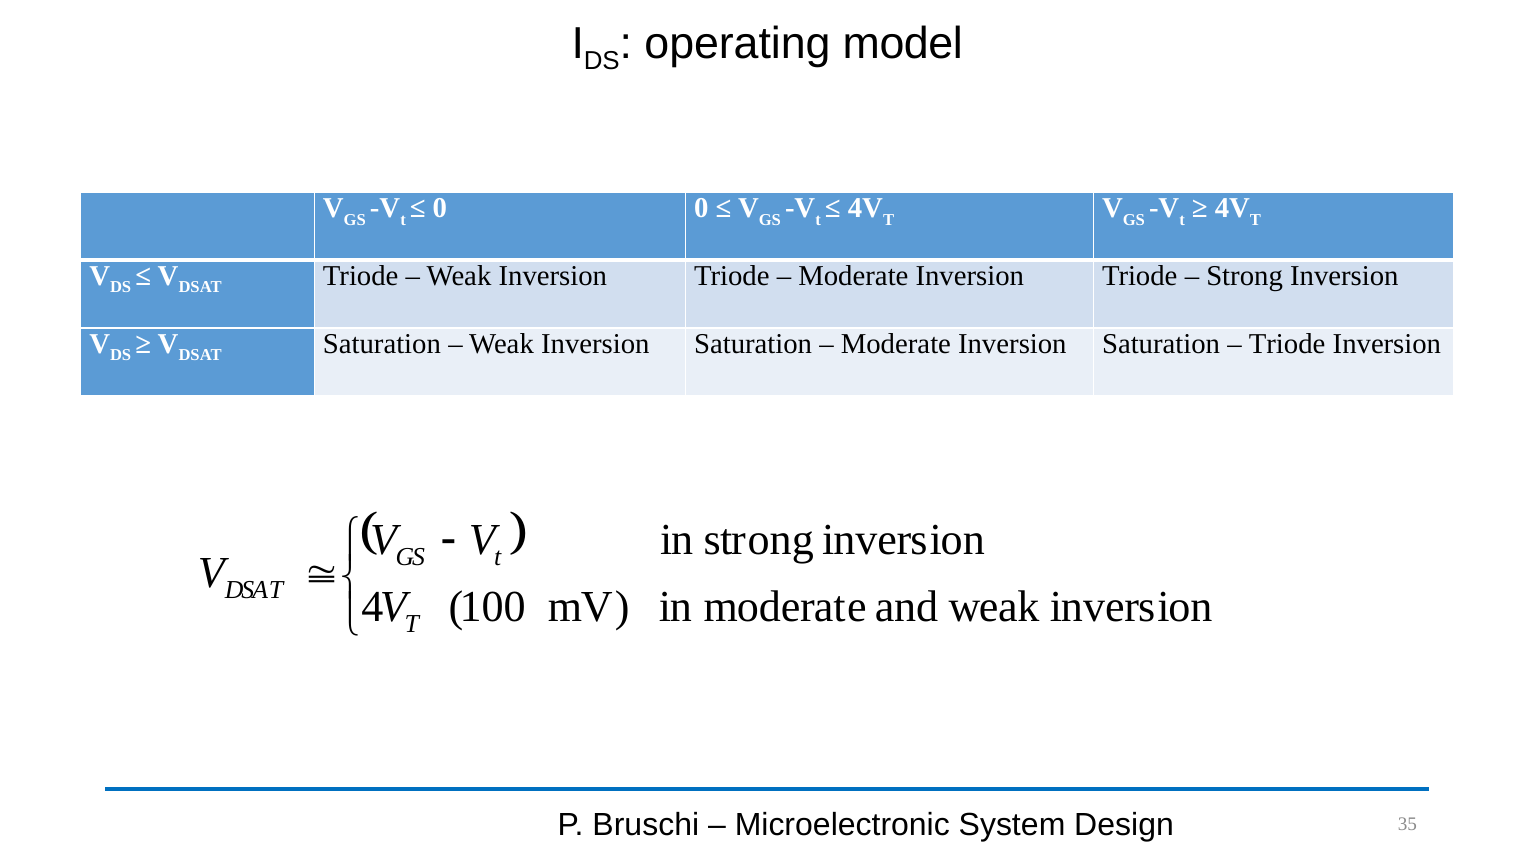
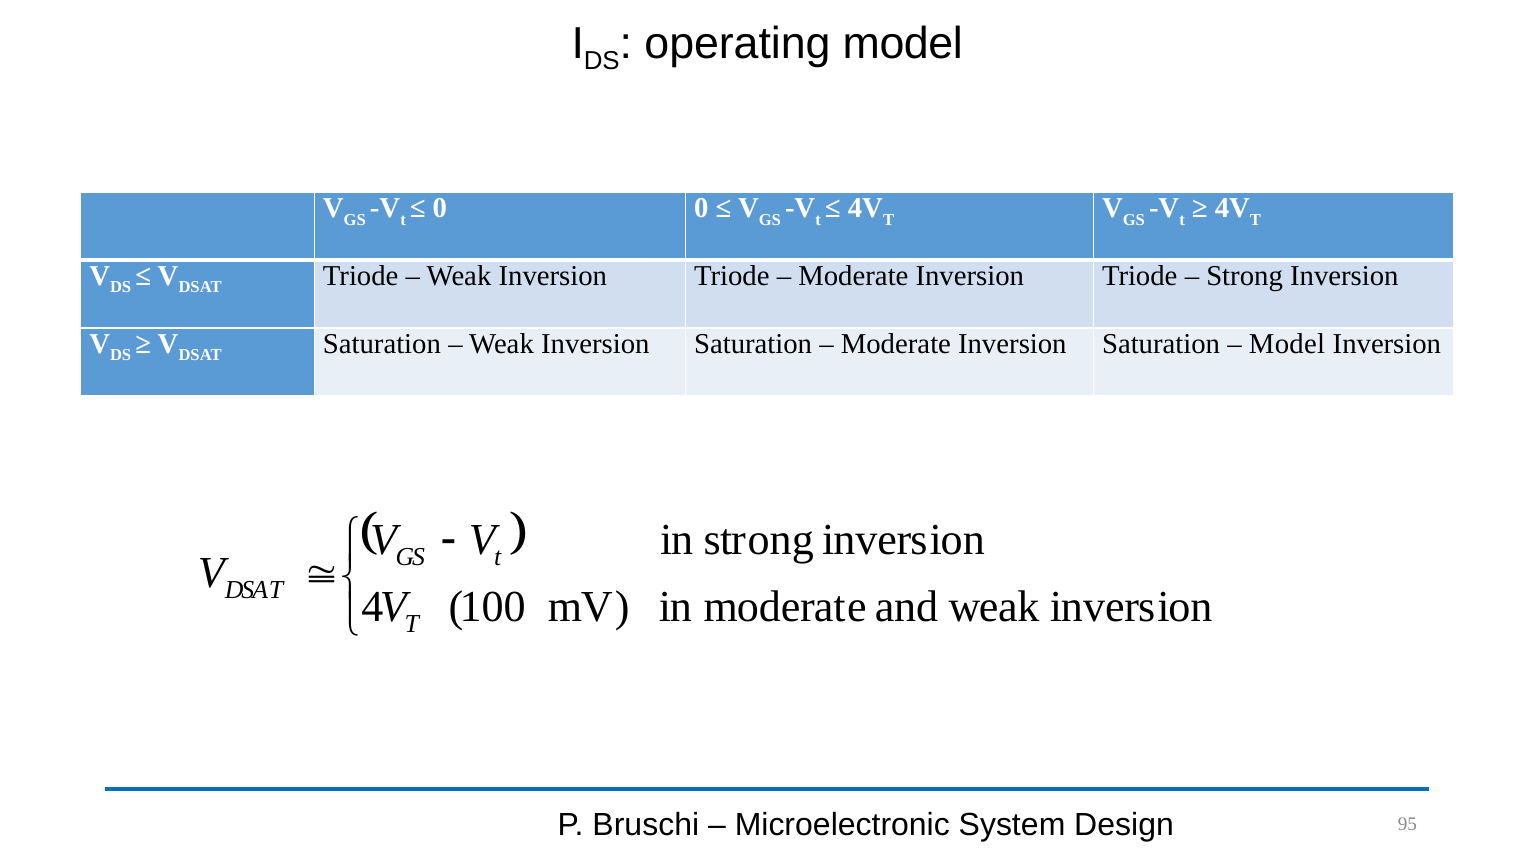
Triode at (1287, 344): Triode -> Model
35: 35 -> 95
